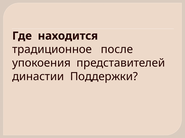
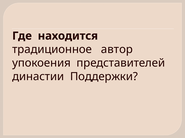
после: после -> автор
